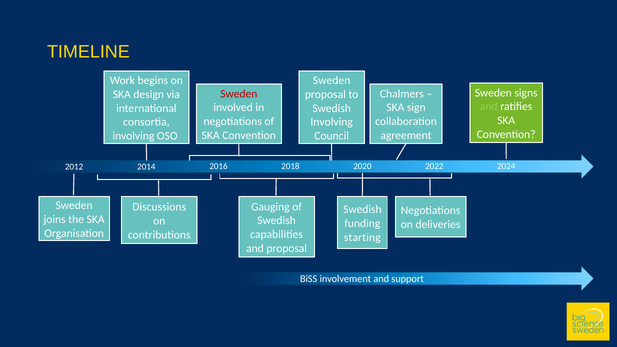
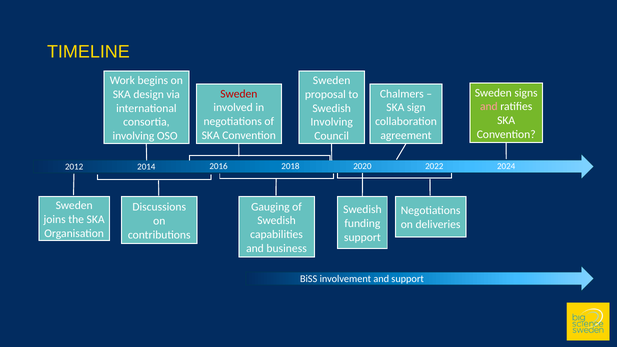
and at (489, 107) colour: light green -> pink
starting at (362, 237): starting -> support
and proposal: proposal -> business
